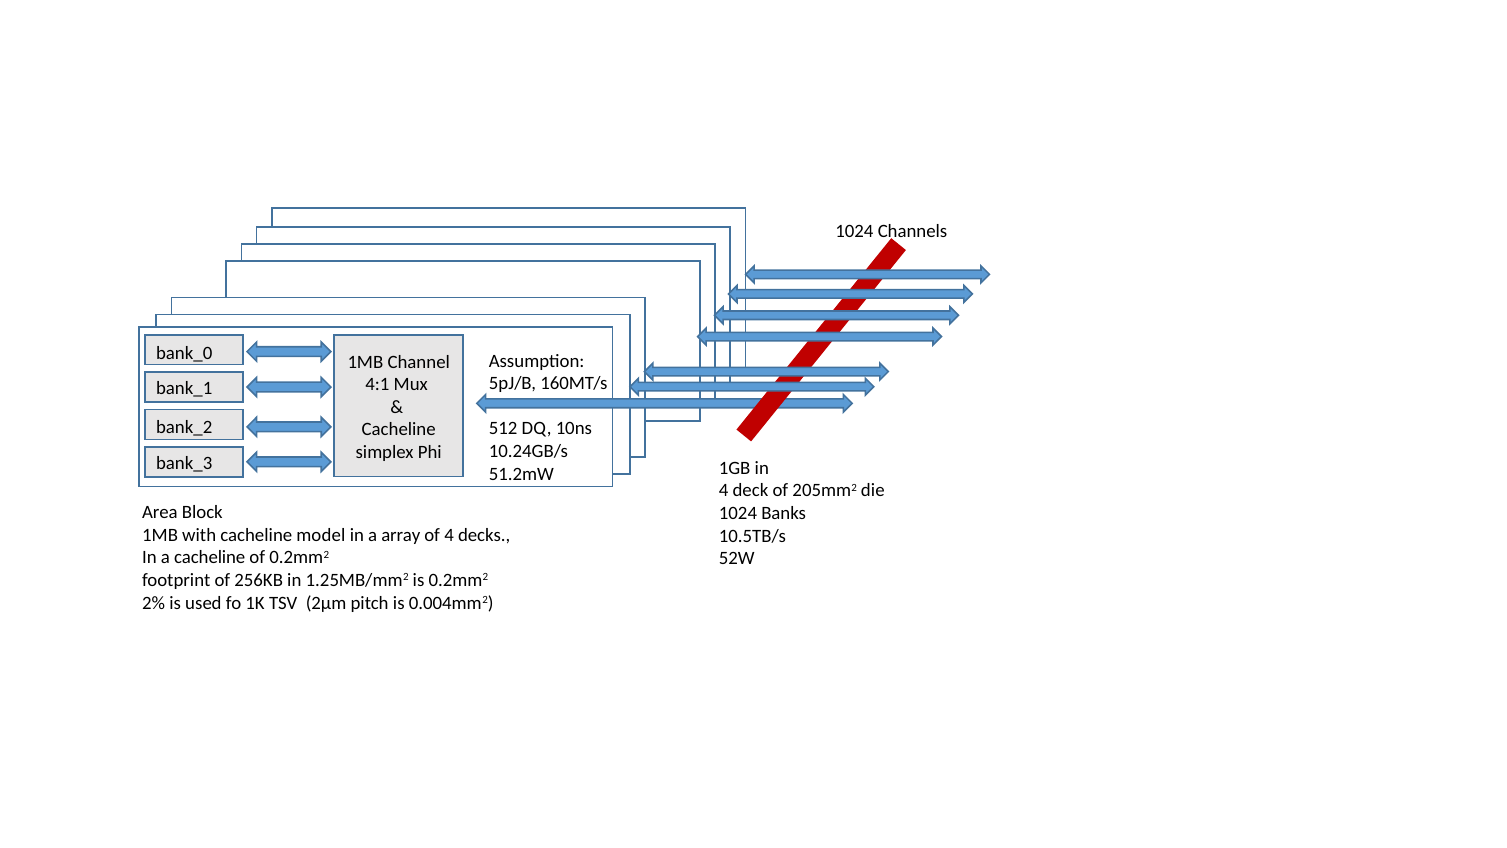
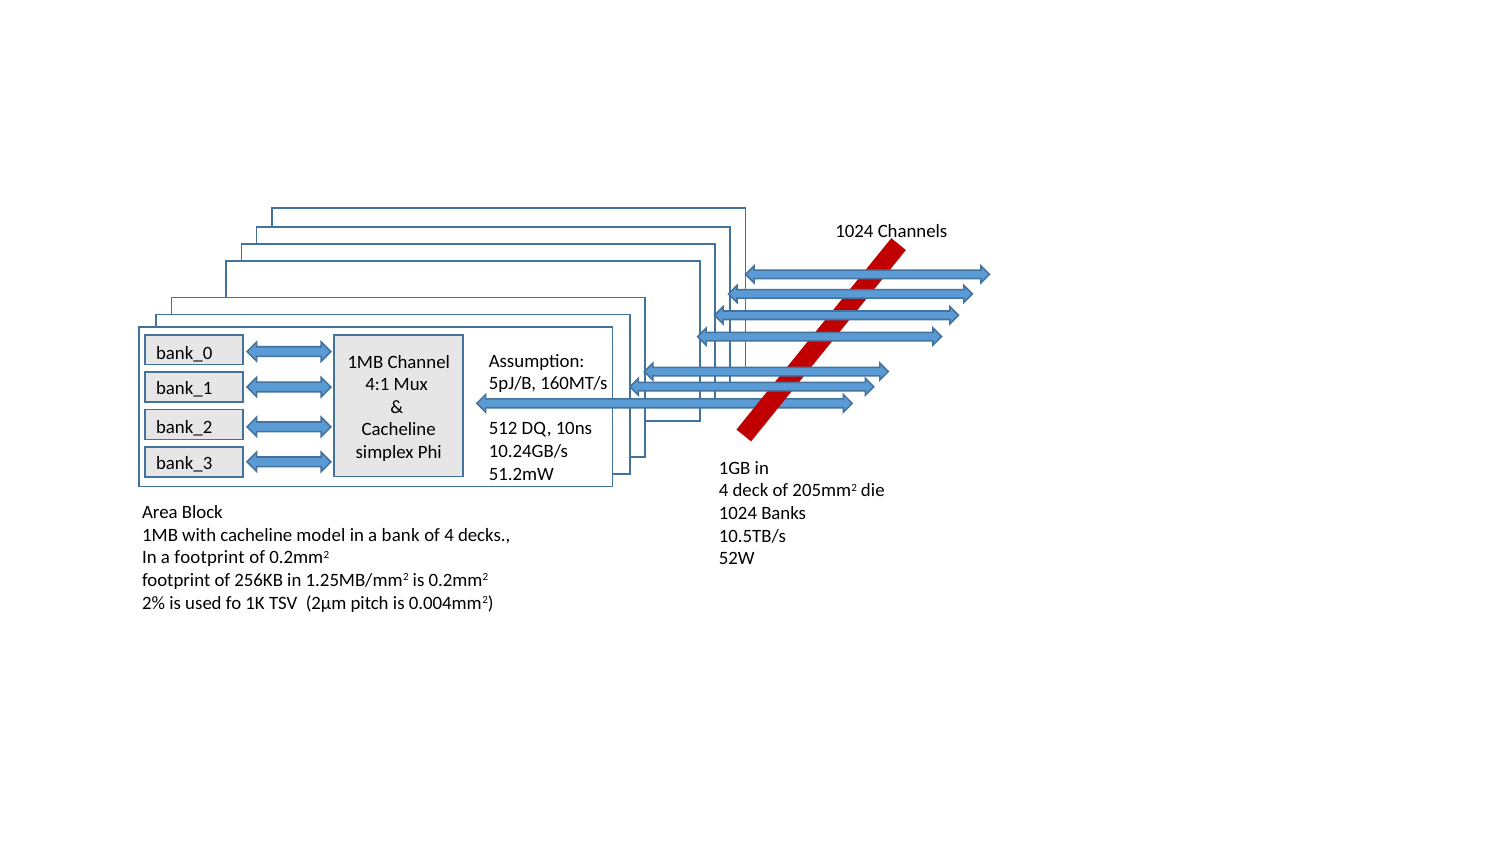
array: array -> bank
a cacheline: cacheline -> footprint
